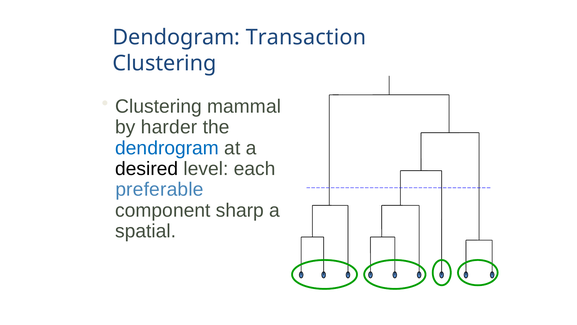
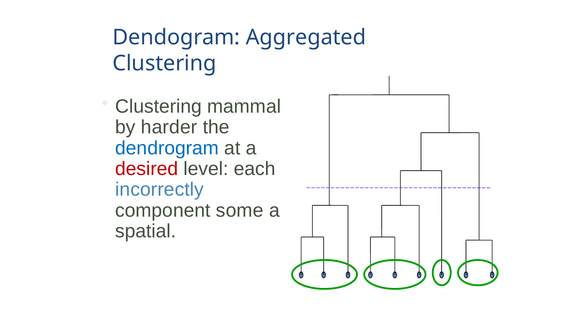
Transaction: Transaction -> Aggregated
desired colour: black -> red
preferable: preferable -> incorrectly
sharp: sharp -> some
